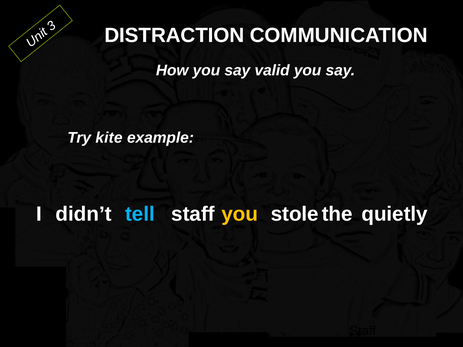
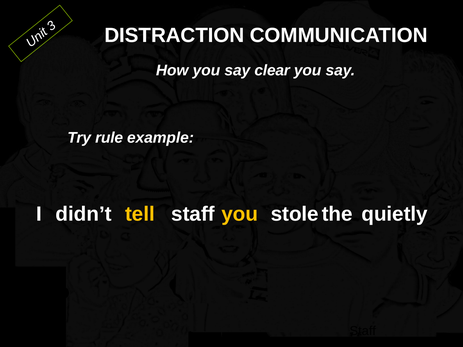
valid: valid -> clear
kite: kite -> rule
tell colour: light blue -> yellow
